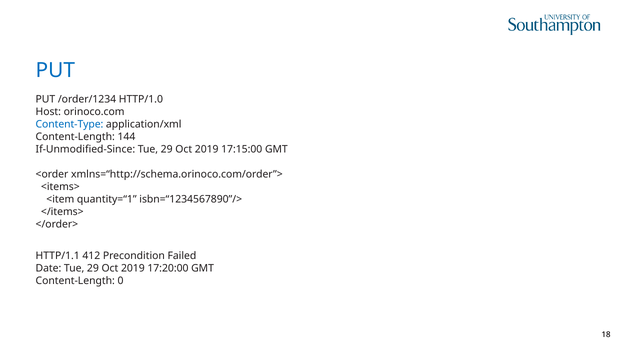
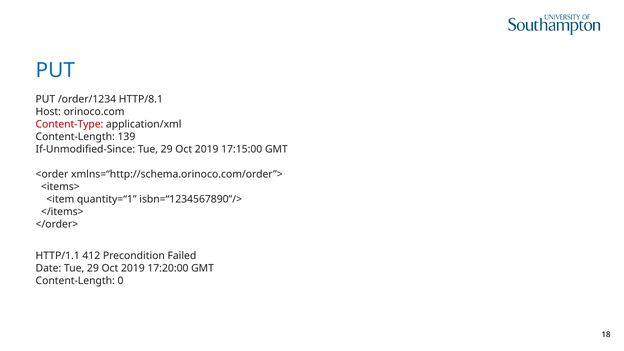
HTTP/1.0: HTTP/1.0 -> HTTP/8.1
Content-Type colour: blue -> red
144: 144 -> 139
